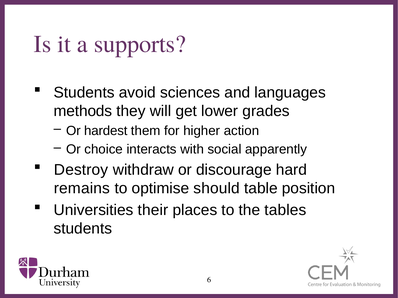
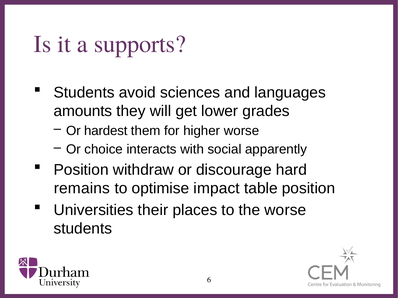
methods: methods -> amounts
higher action: action -> worse
Destroy at (81, 170): Destroy -> Position
should: should -> impact
the tables: tables -> worse
